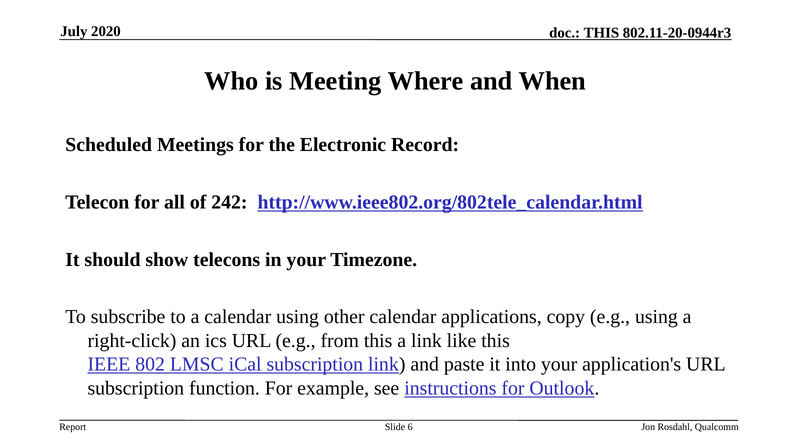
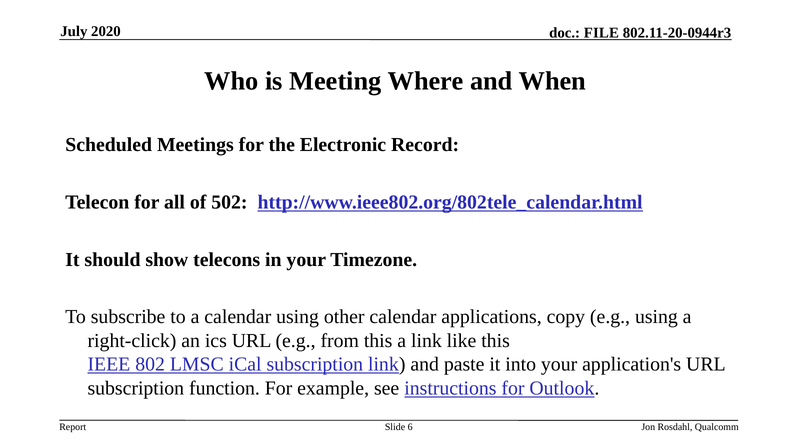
THIS at (601, 33): THIS -> FILE
242: 242 -> 502
